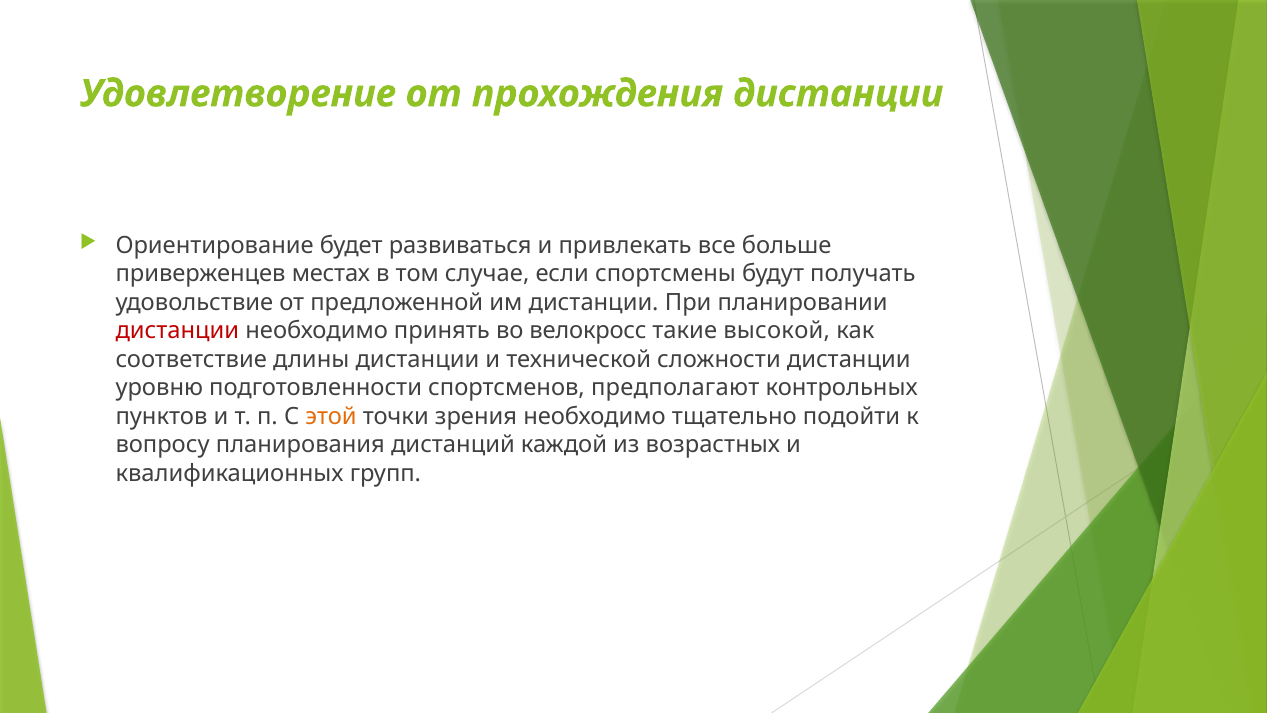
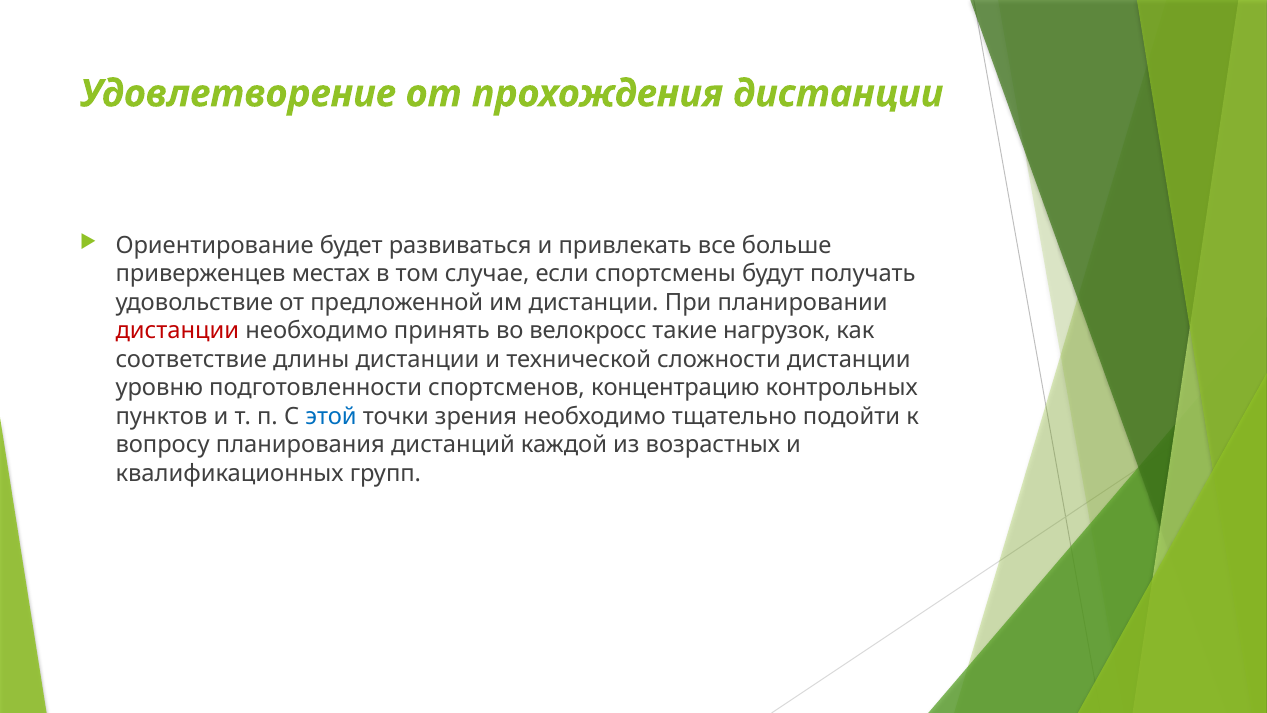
высокой: высокой -> нагрузок
предполагают: предполагают -> концентрацию
этой colour: orange -> blue
